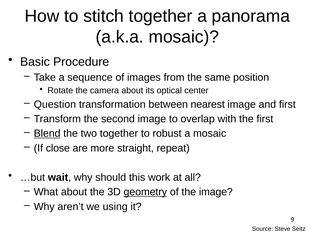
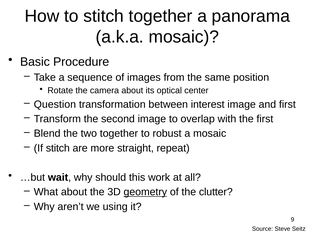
nearest: nearest -> interest
Blend underline: present -> none
If close: close -> stitch
the image: image -> clutter
